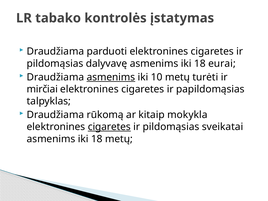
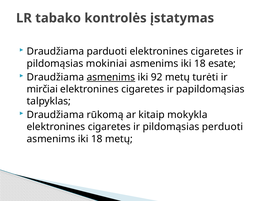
dalyvavę: dalyvavę -> mokiniai
eurai: eurai -> esate
10: 10 -> 92
cigaretes at (109, 127) underline: present -> none
sveikatai: sveikatai -> perduoti
